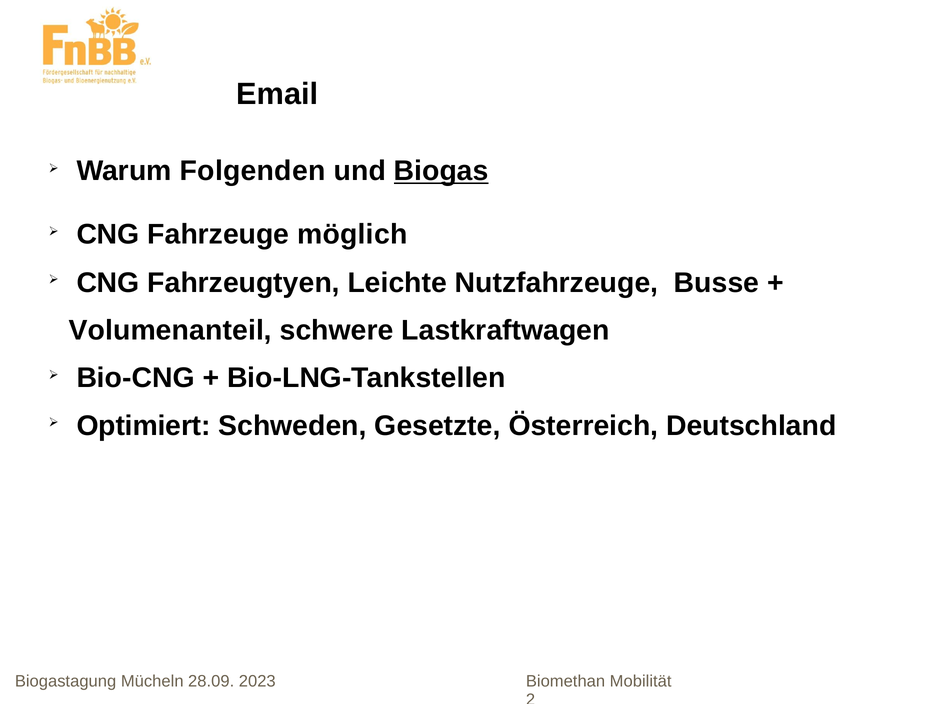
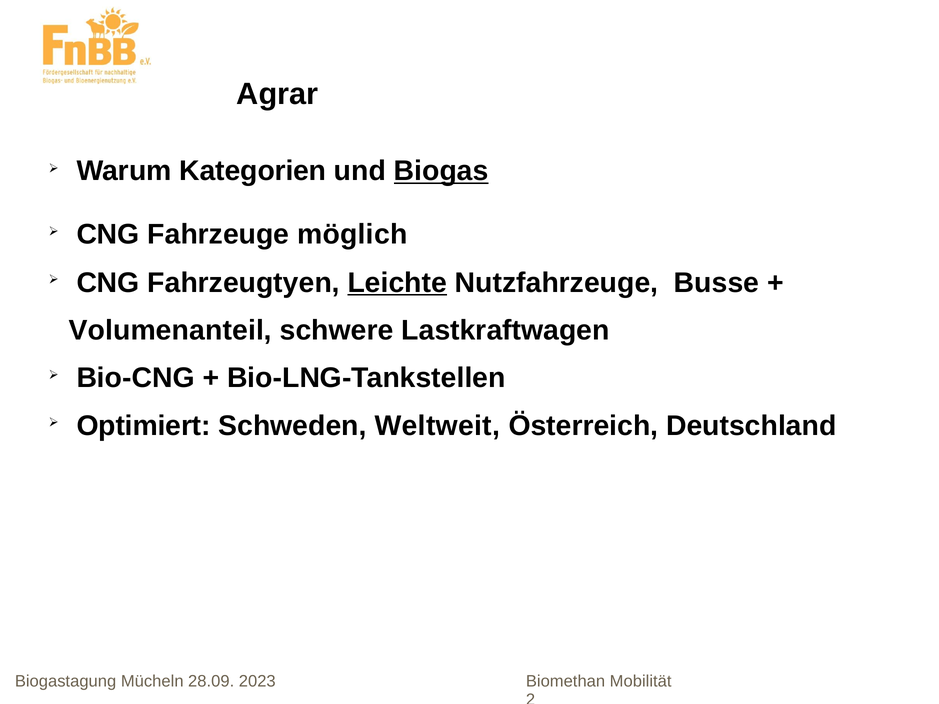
Email: Email -> Agrar
Folgenden: Folgenden -> Kategorien
Leichte underline: none -> present
Gesetzte: Gesetzte -> Weltweit
